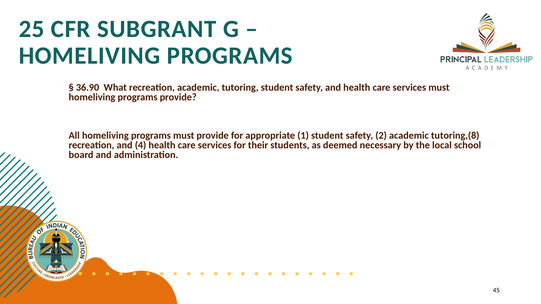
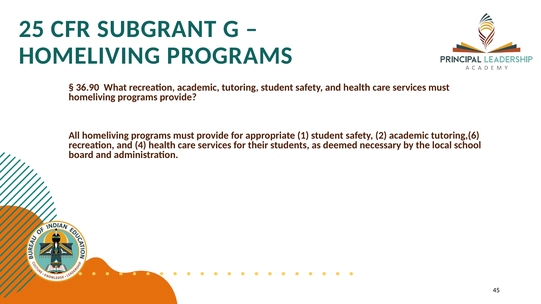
tutoring,(8: tutoring,(8 -> tutoring,(6
